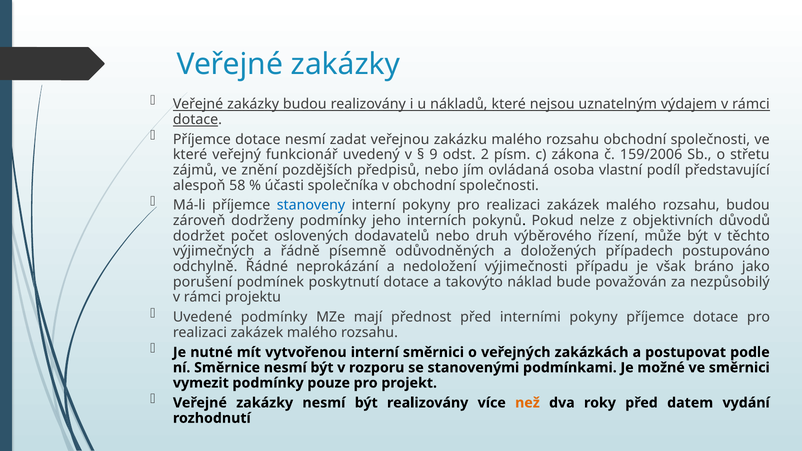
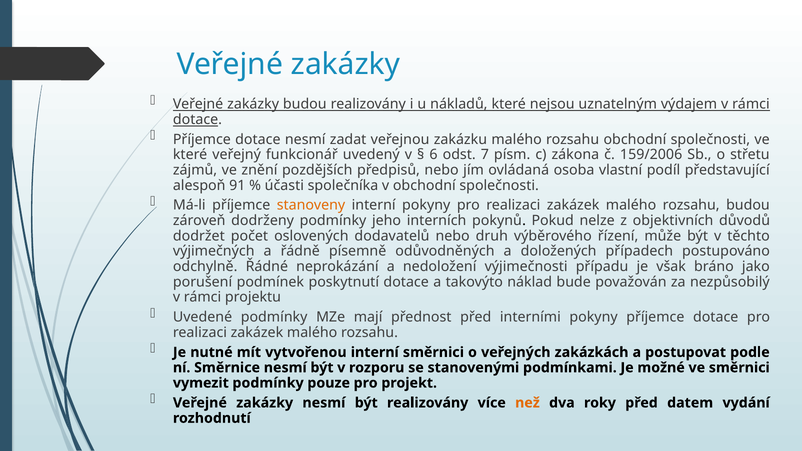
9: 9 -> 6
2: 2 -> 7
58: 58 -> 91
stanoveny colour: blue -> orange
